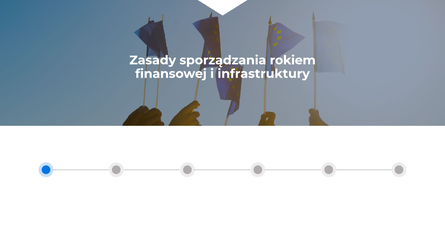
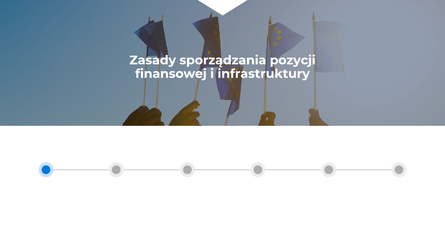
rokiem: rokiem -> pozycji
